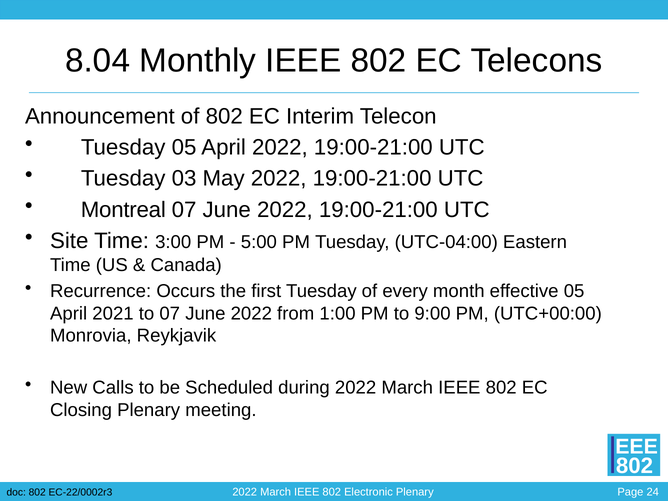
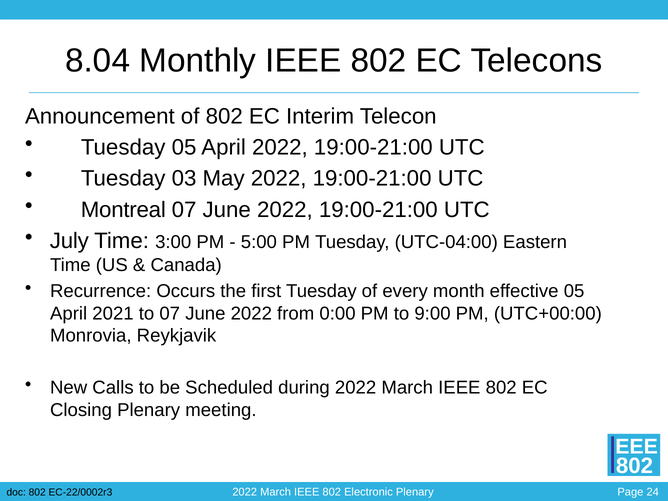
Site: Site -> July
1:00: 1:00 -> 0:00
